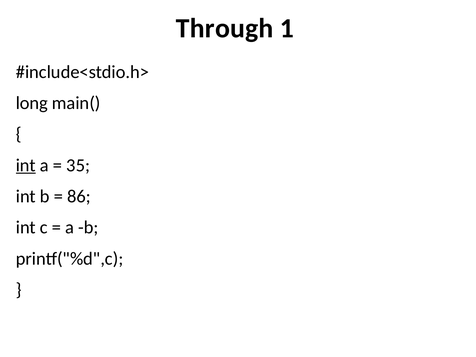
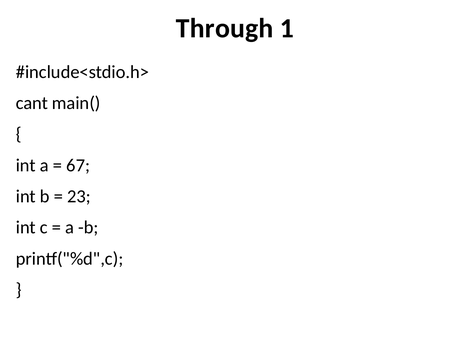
long: long -> cant
int at (26, 165) underline: present -> none
35: 35 -> 67
86: 86 -> 23
